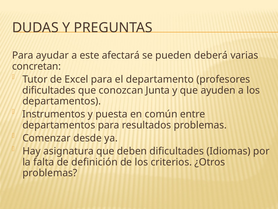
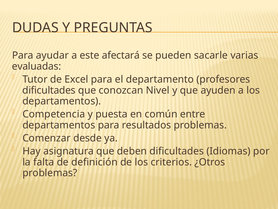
deberá: deberá -> sacarle
concretan: concretan -> evaluadas
Junta: Junta -> Nivel
Instrumentos: Instrumentos -> Competencia
